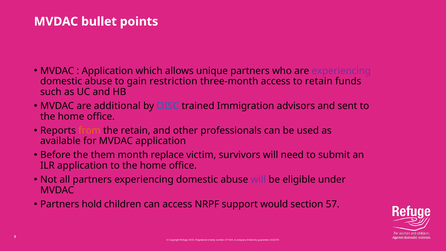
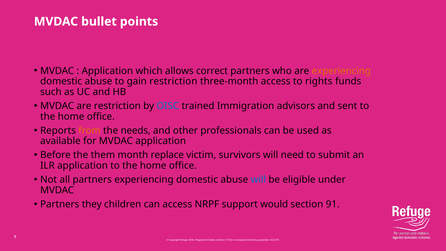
unique: unique -> correct
experiencing at (341, 71) colour: purple -> orange
to retain: retain -> rights
are additional: additional -> restriction
the retain: retain -> needs
will at (258, 180) colour: purple -> blue
hold: hold -> they
57: 57 -> 91
